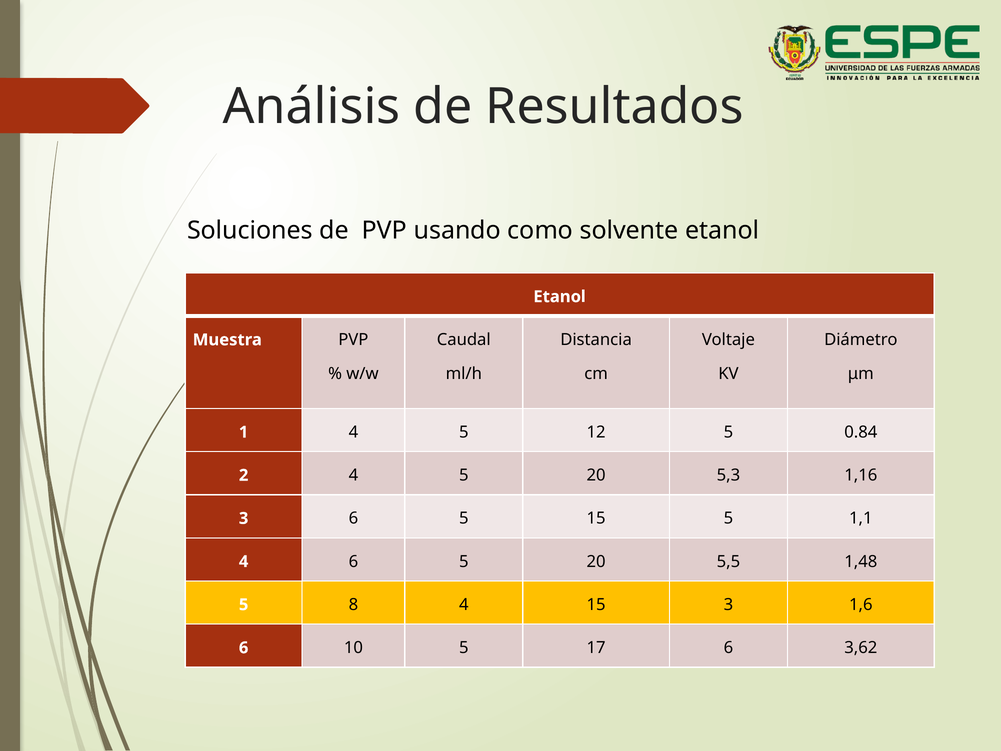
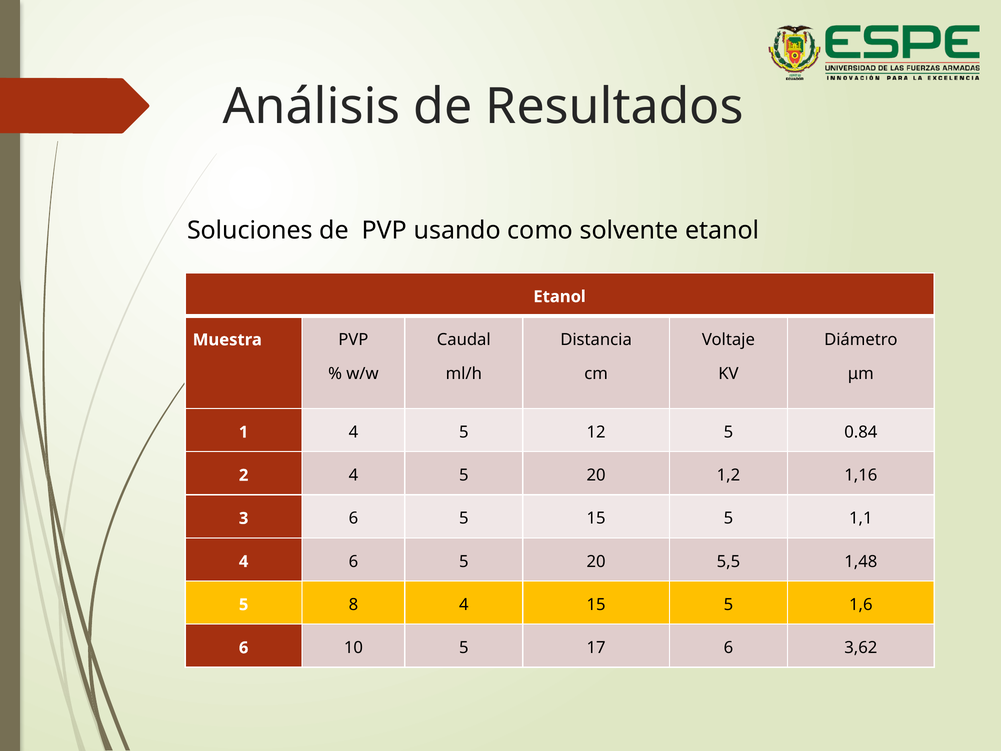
5,3: 5,3 -> 1,2
4 15 3: 3 -> 5
